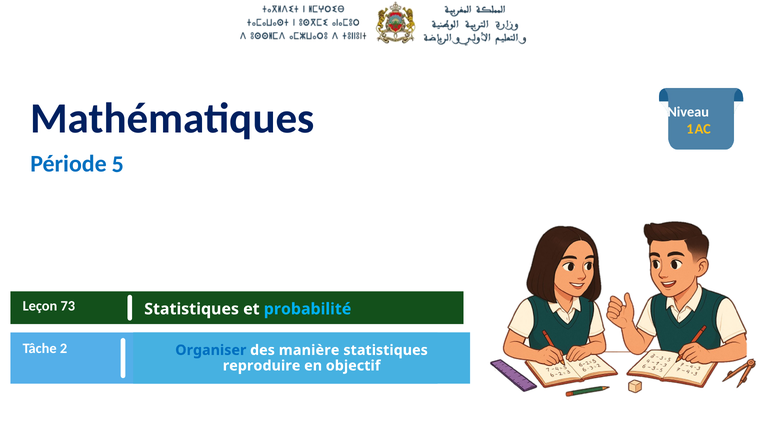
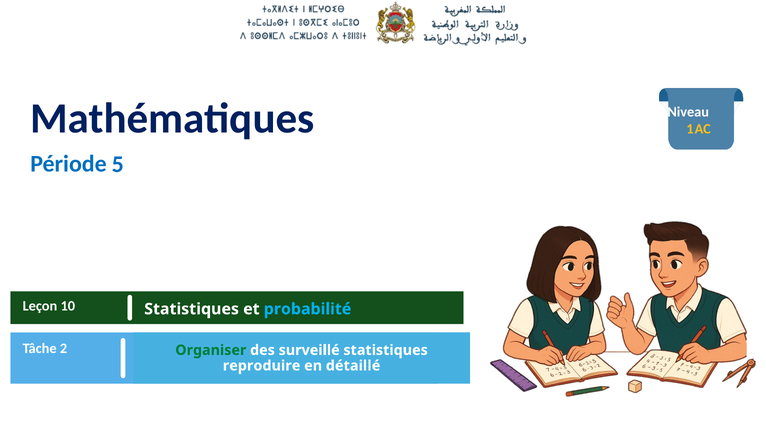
73: 73 -> 10
Organiser colour: blue -> green
manière: manière -> surveillé
objectif: objectif -> détaillé
